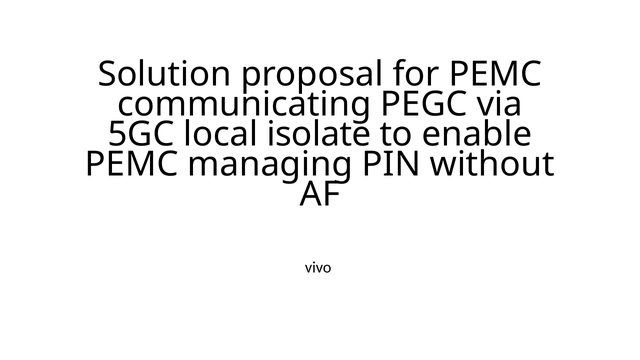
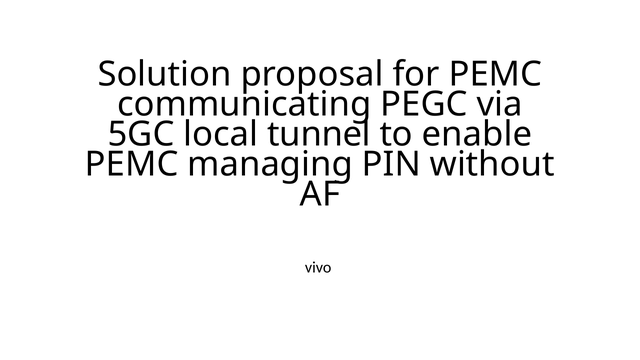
isolate: isolate -> tunnel
